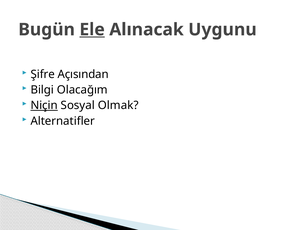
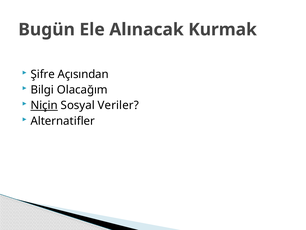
Ele underline: present -> none
Uygunu: Uygunu -> Kurmak
Olmak: Olmak -> Veriler
